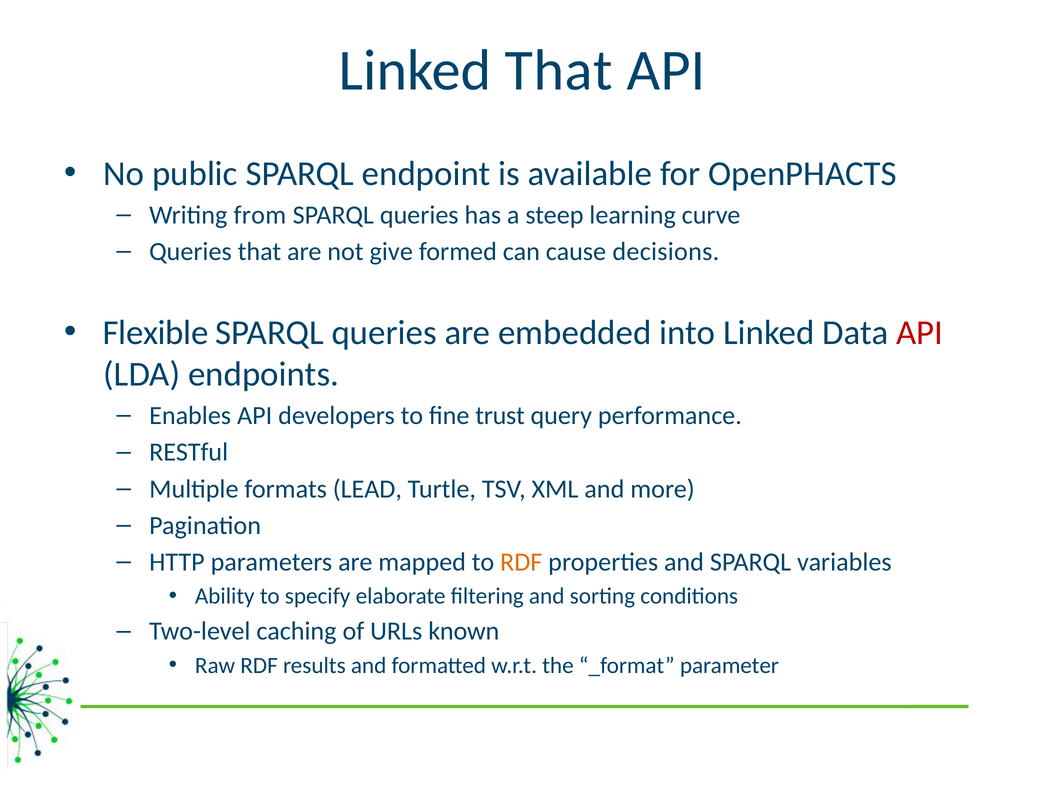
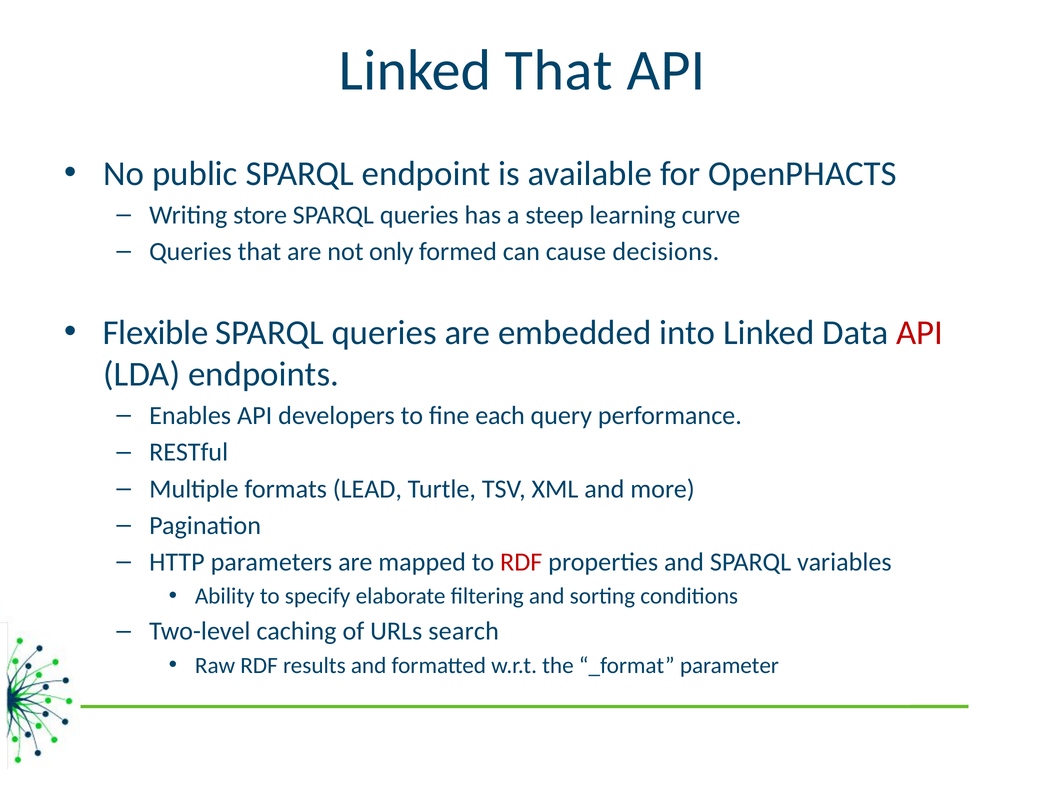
from: from -> store
give: give -> only
trust: trust -> each
RDF at (521, 562) colour: orange -> red
known: known -> search
